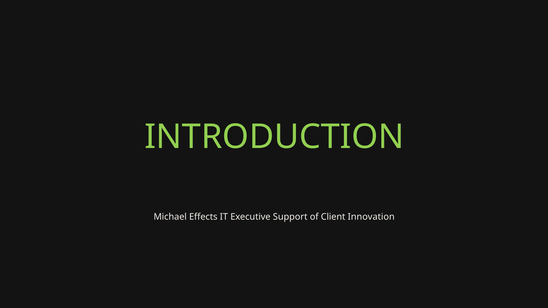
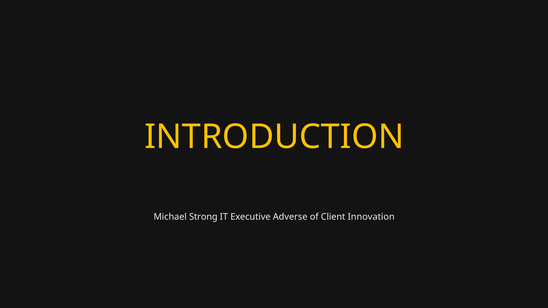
INTRODUCTION colour: light green -> yellow
Effects: Effects -> Strong
Support: Support -> Adverse
